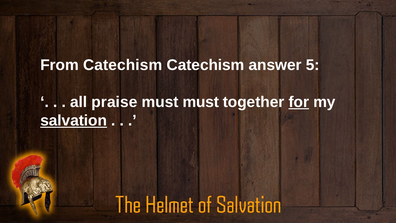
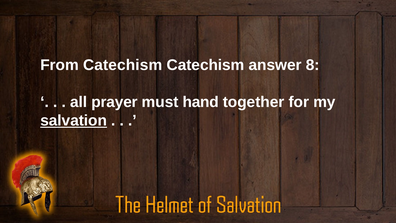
5: 5 -> 8
praise: praise -> prayer
must must: must -> hand
for underline: present -> none
